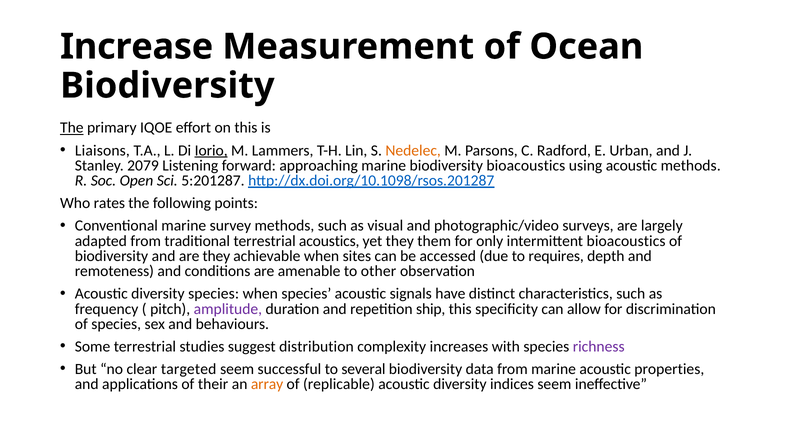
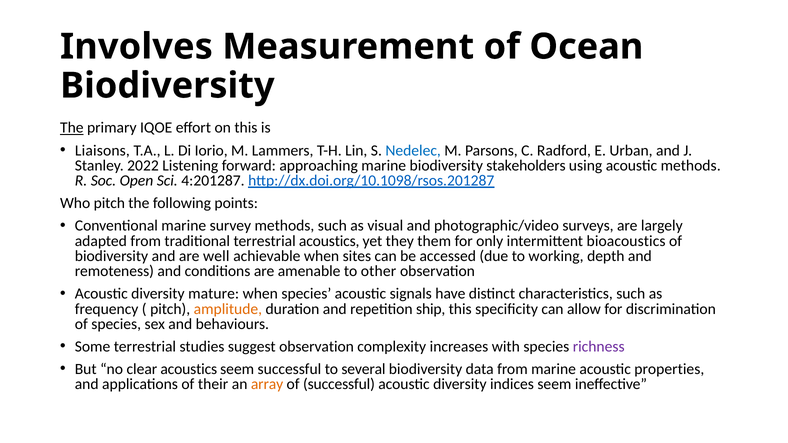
Increase: Increase -> Involves
Iorio underline: present -> none
Nedelec colour: orange -> blue
2079: 2079 -> 2022
biodiversity bioacoustics: bioacoustics -> stakeholders
5:201287: 5:201287 -> 4:201287
Who rates: rates -> pitch
are they: they -> well
requires: requires -> working
diversity species: species -> mature
amplitude colour: purple -> orange
suggest distribution: distribution -> observation
clear targeted: targeted -> acoustics
of replicable: replicable -> successful
